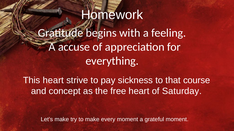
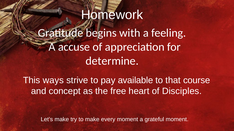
everything: everything -> determine
This heart: heart -> ways
sickness: sickness -> available
Saturday: Saturday -> Disciples
